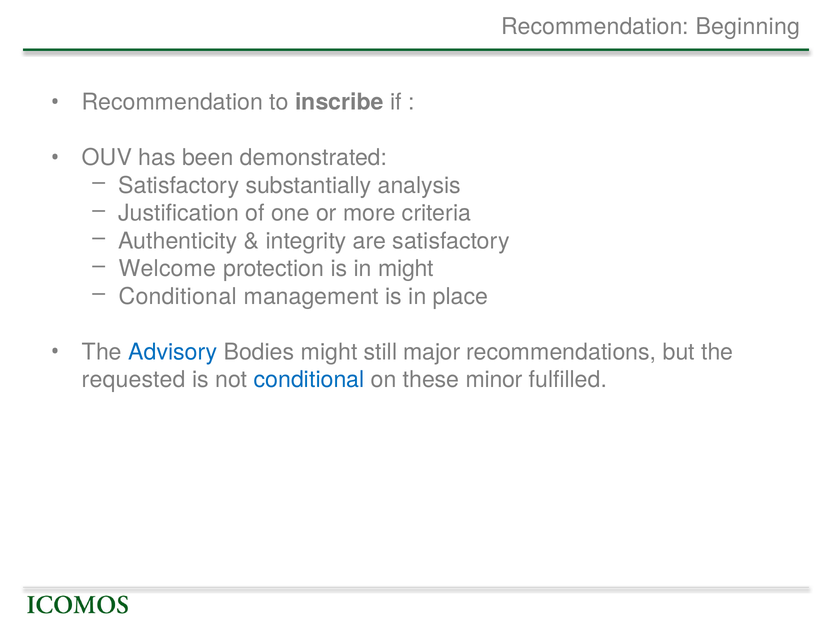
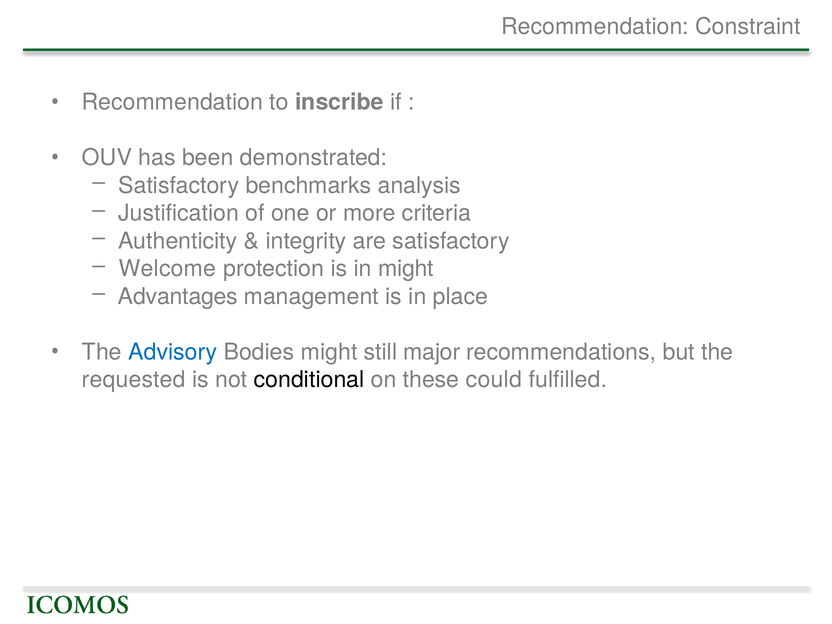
Beginning: Beginning -> Constraint
substantially: substantially -> benchmarks
Conditional at (178, 296): Conditional -> Advantages
conditional at (309, 380) colour: blue -> black
minor: minor -> could
